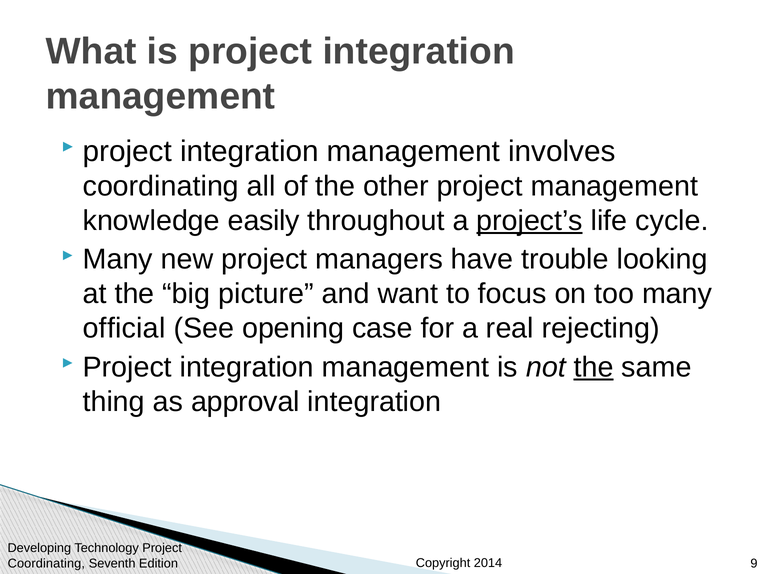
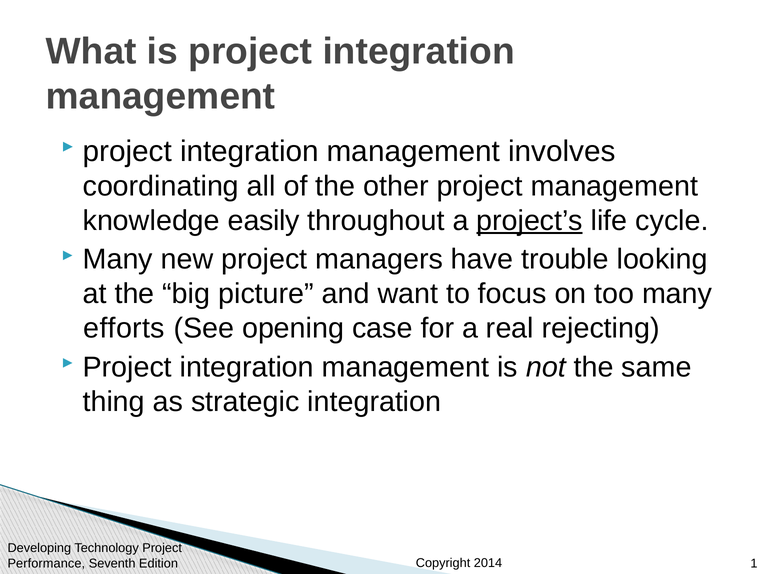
official: official -> efforts
the at (594, 367) underline: present -> none
approval: approval -> strategic
Coordinating at (46, 563): Coordinating -> Performance
9: 9 -> 1
